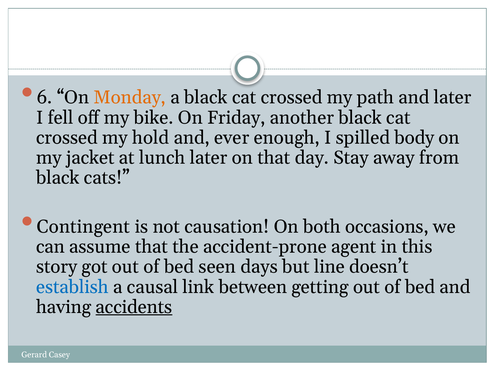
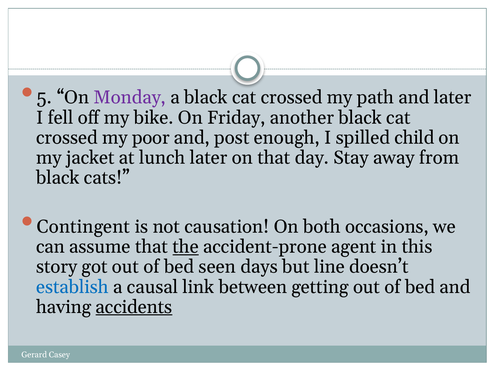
6: 6 -> 5
Monday colour: orange -> purple
hold: hold -> poor
ever: ever -> post
body: body -> child
the underline: none -> present
